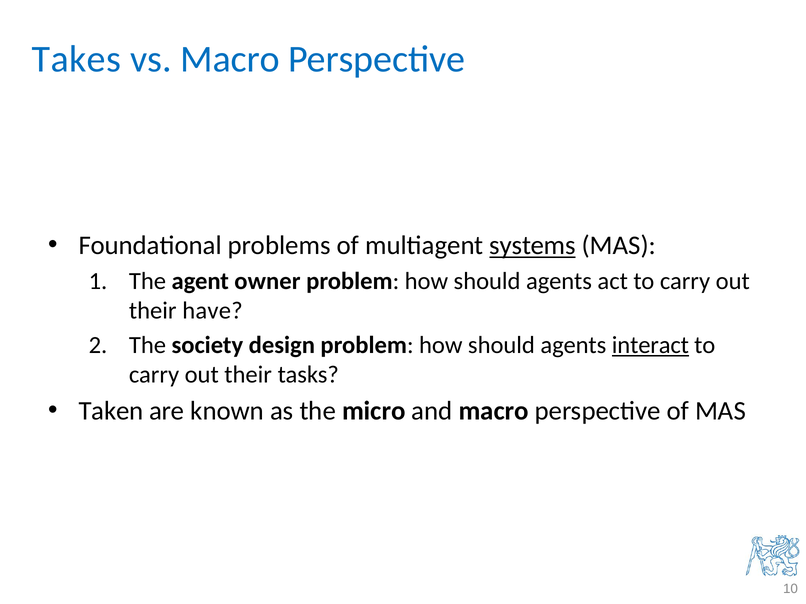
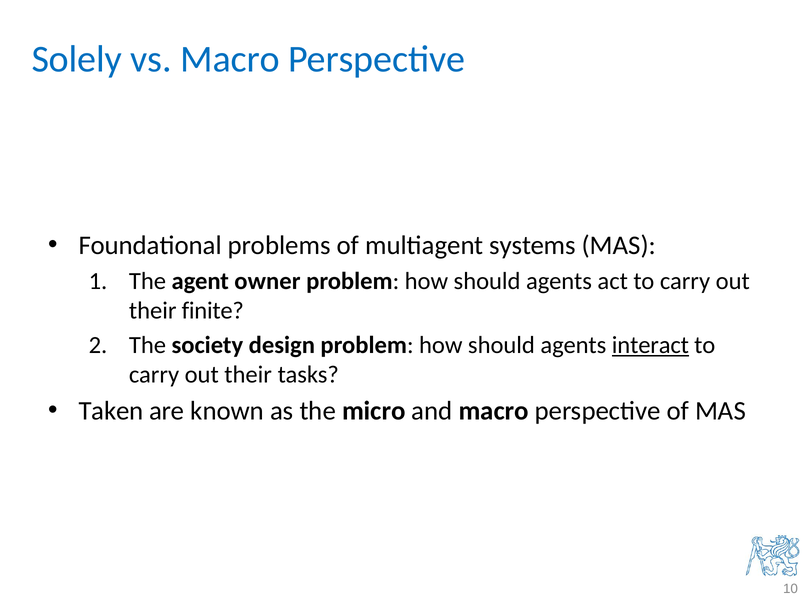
Takes: Takes -> Solely
systems underline: present -> none
have: have -> finite
